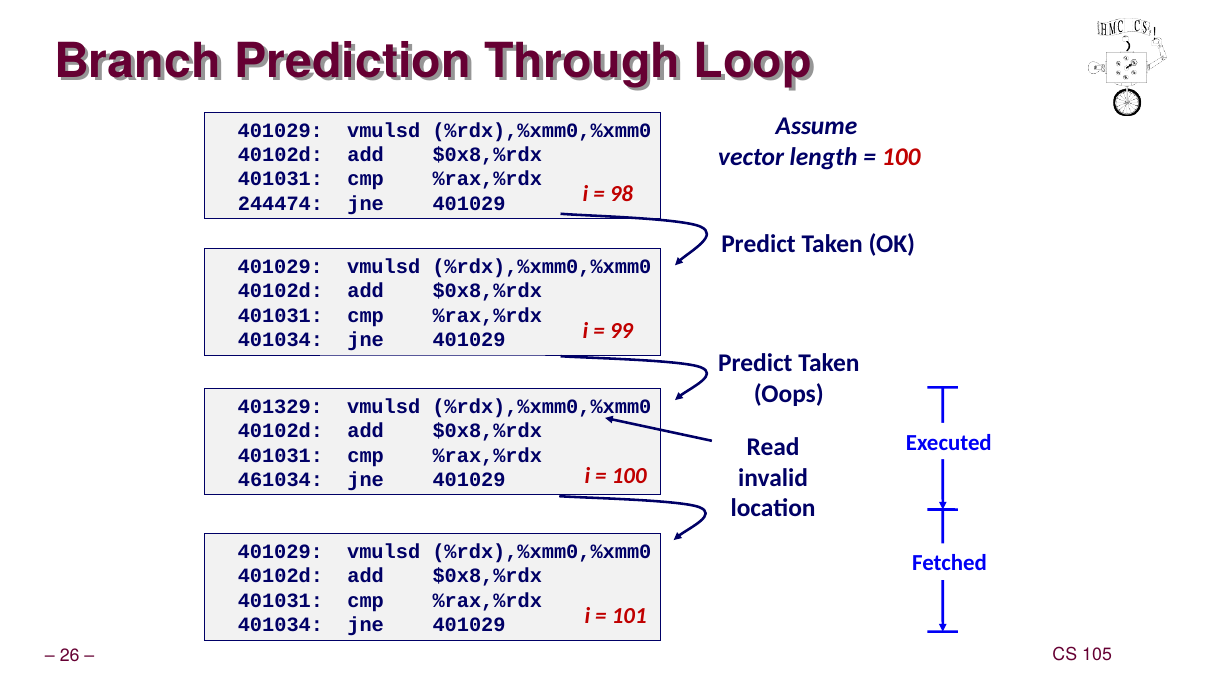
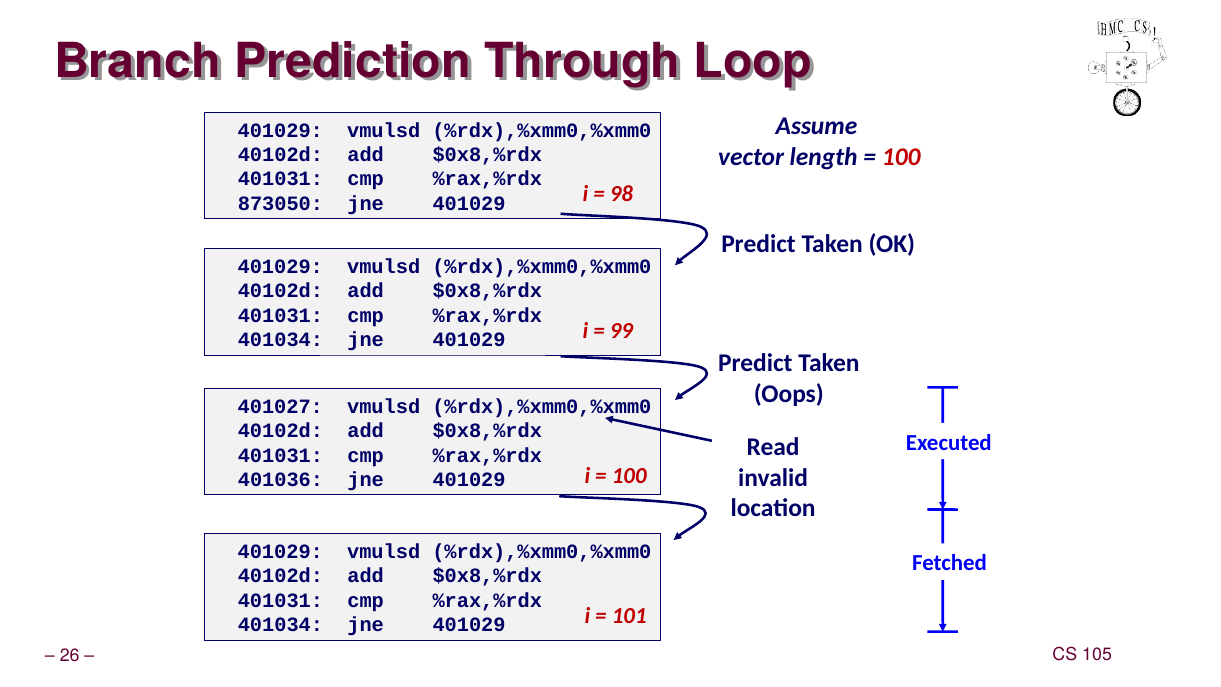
244474: 244474 -> 873050
401329: 401329 -> 401027
461034: 461034 -> 401036
